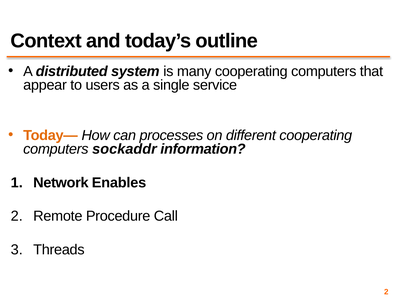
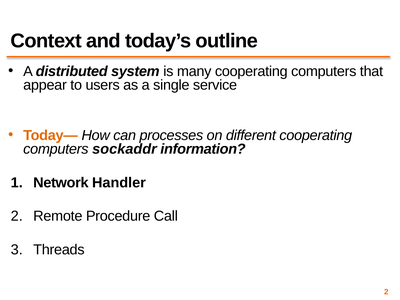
Enables: Enables -> Handler
